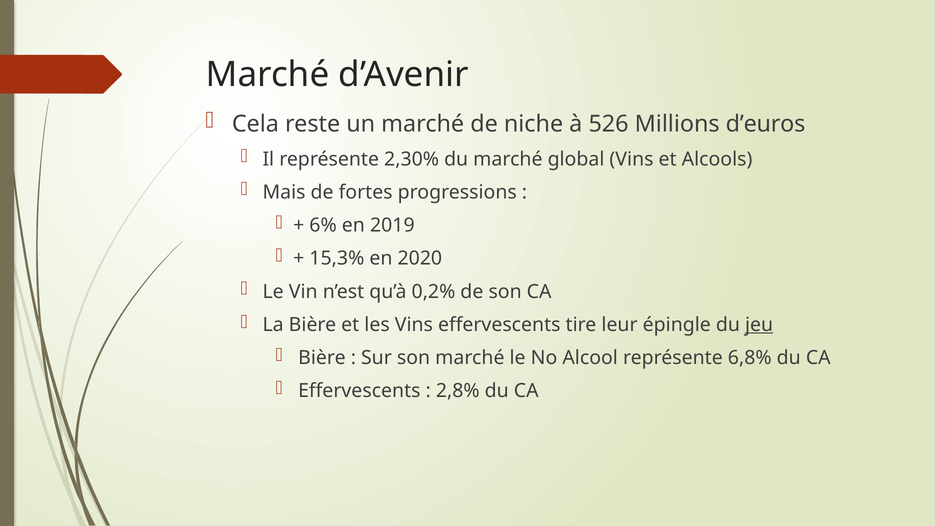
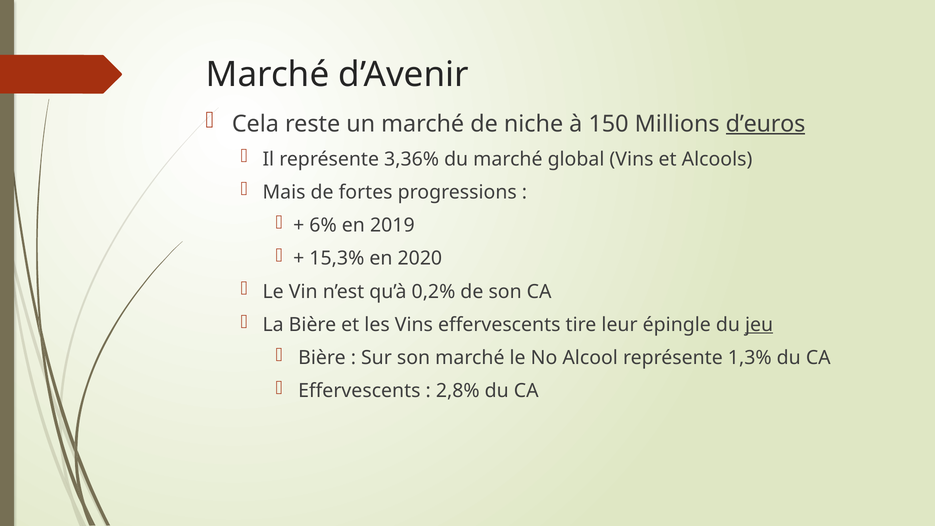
526: 526 -> 150
d’euros underline: none -> present
2,30%: 2,30% -> 3,36%
6,8%: 6,8% -> 1,3%
